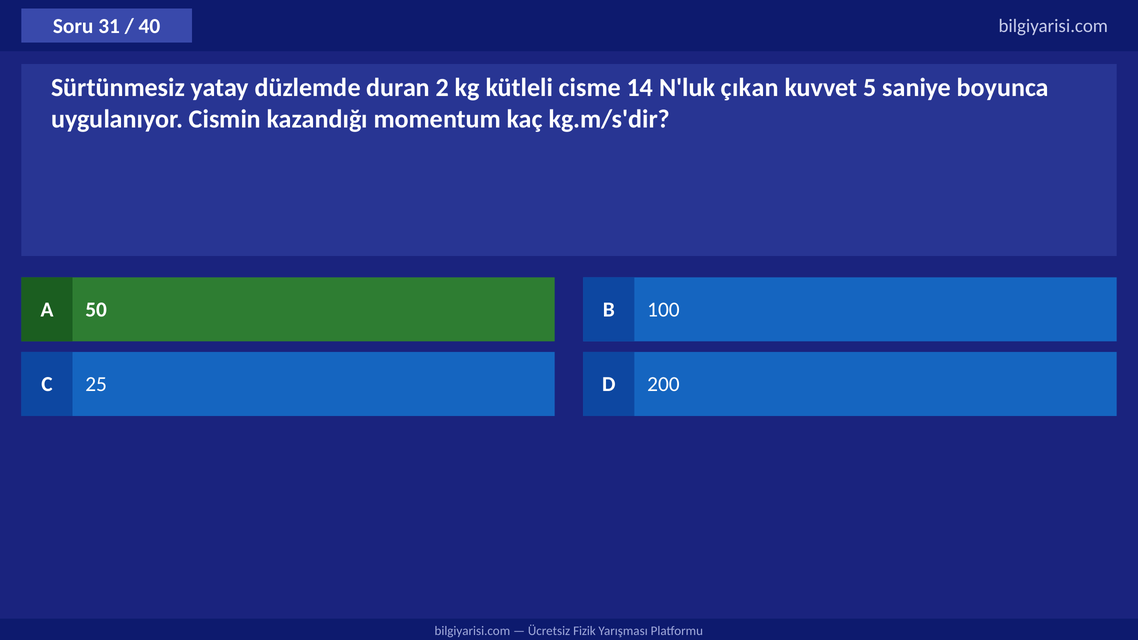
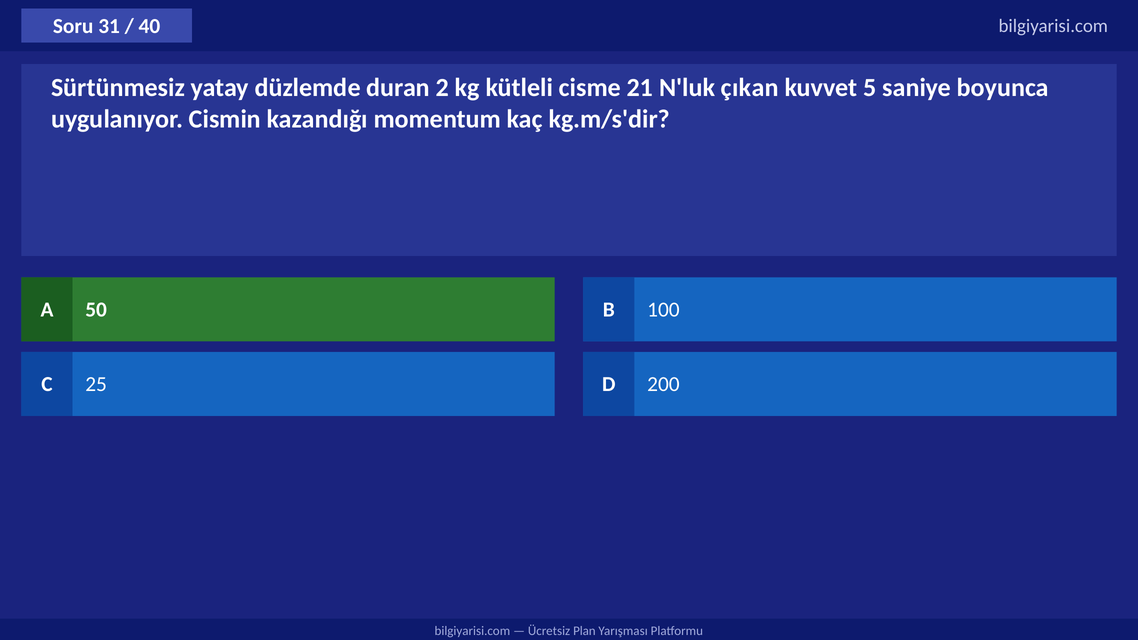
14: 14 -> 21
Fizik: Fizik -> Plan
